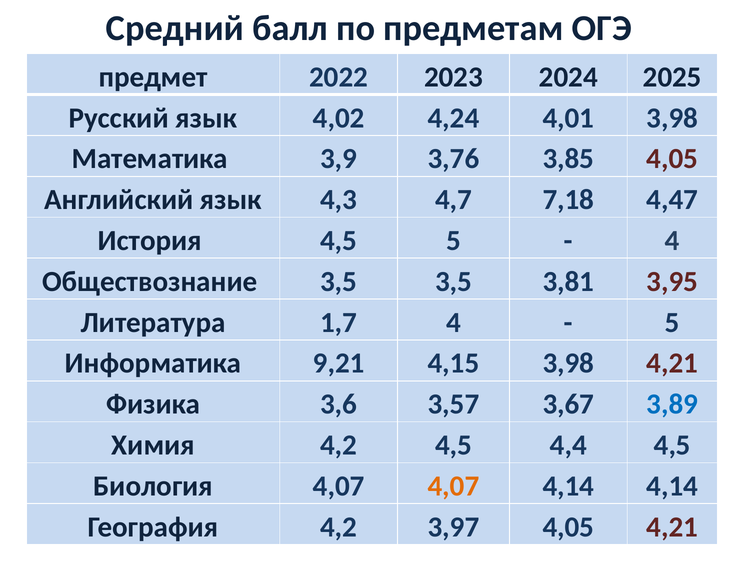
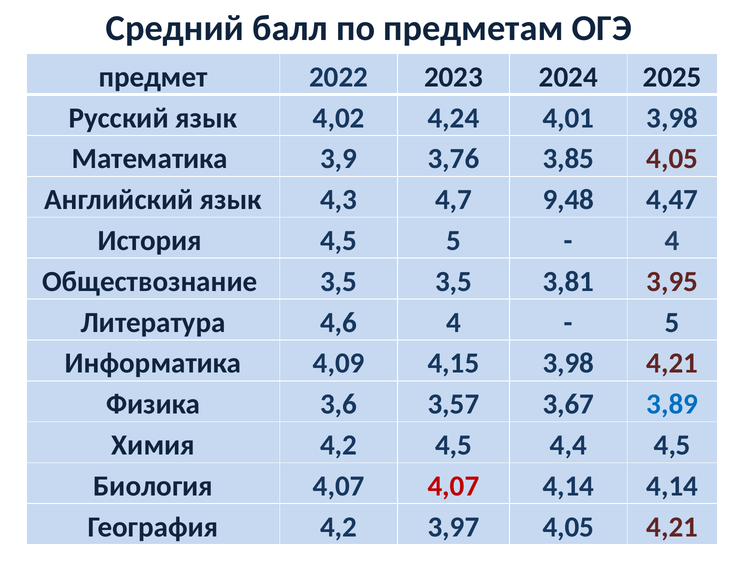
7,18: 7,18 -> 9,48
1,7: 1,7 -> 4,6
9,21: 9,21 -> 4,09
4,07 at (453, 486) colour: orange -> red
